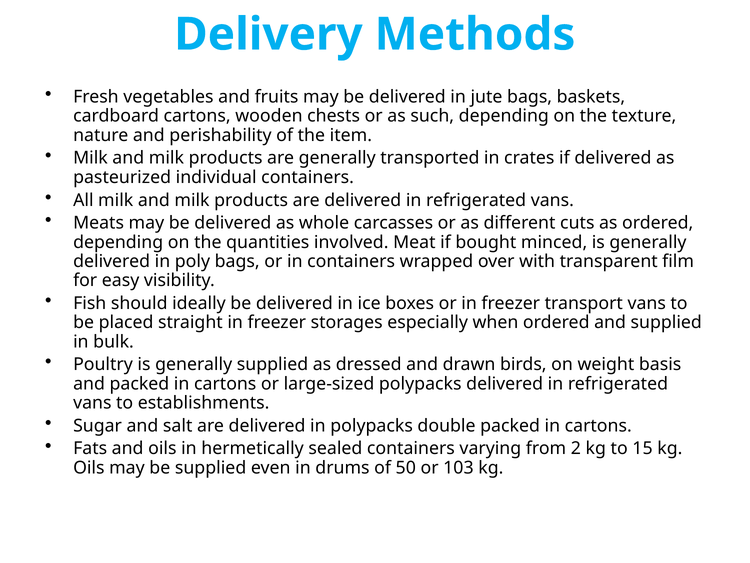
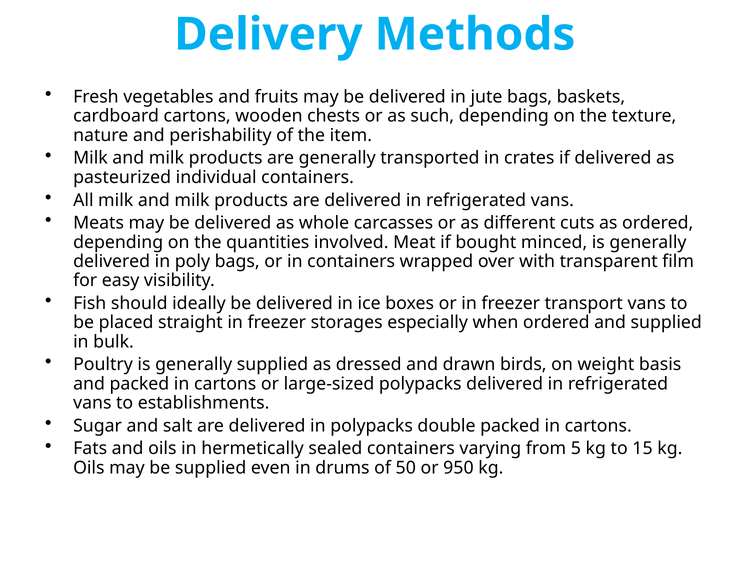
2: 2 -> 5
103: 103 -> 950
